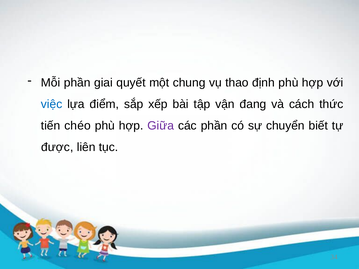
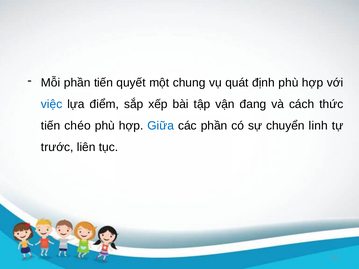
phần giai: giai -> tiến
thao: thao -> quát
Giữa colour: purple -> blue
biết: biết -> linh
được: được -> trước
